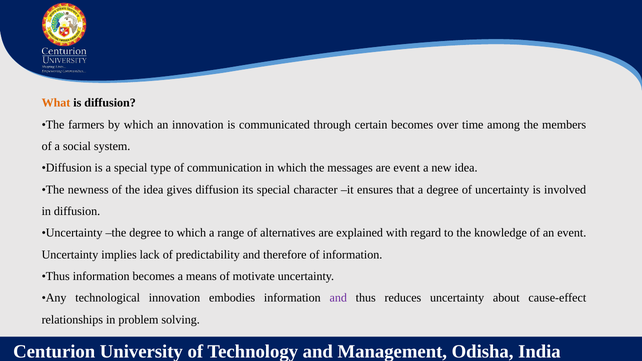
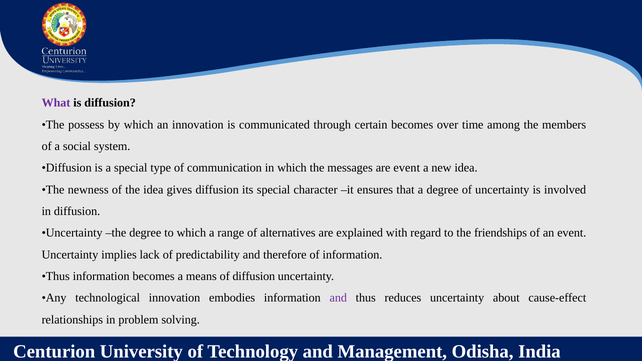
What colour: orange -> purple
farmers: farmers -> possess
knowledge: knowledge -> friendships
of motivate: motivate -> diffusion
